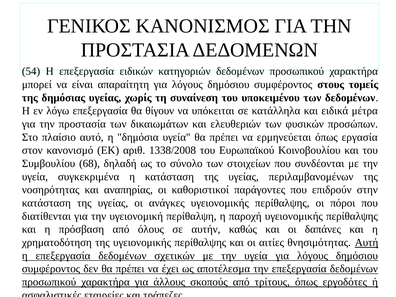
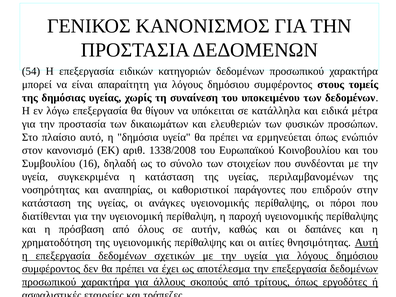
εργασία: εργασία -> ενώπιόν
68: 68 -> 16
